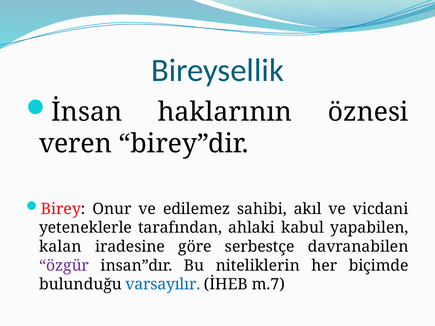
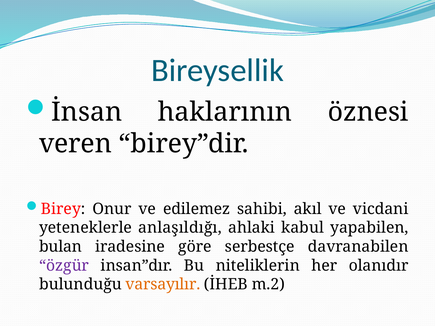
tarafından: tarafından -> anlaşıldığı
kalan: kalan -> bulan
biçimde: biçimde -> olanıdır
varsayılır colour: blue -> orange
m.7: m.7 -> m.2
